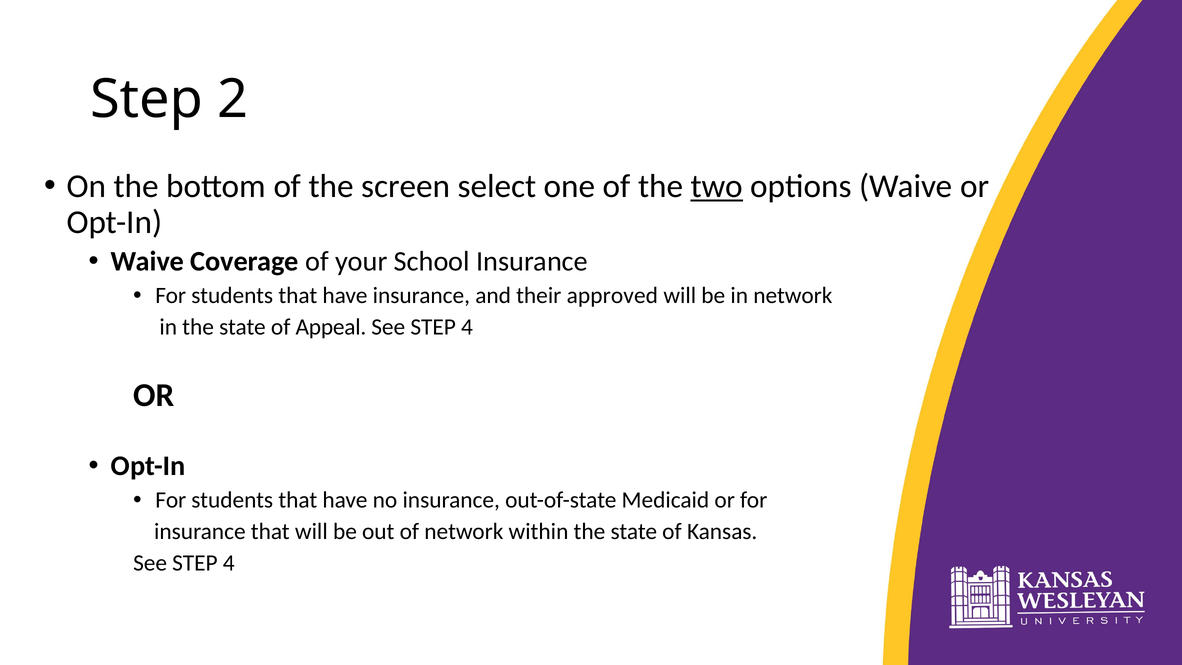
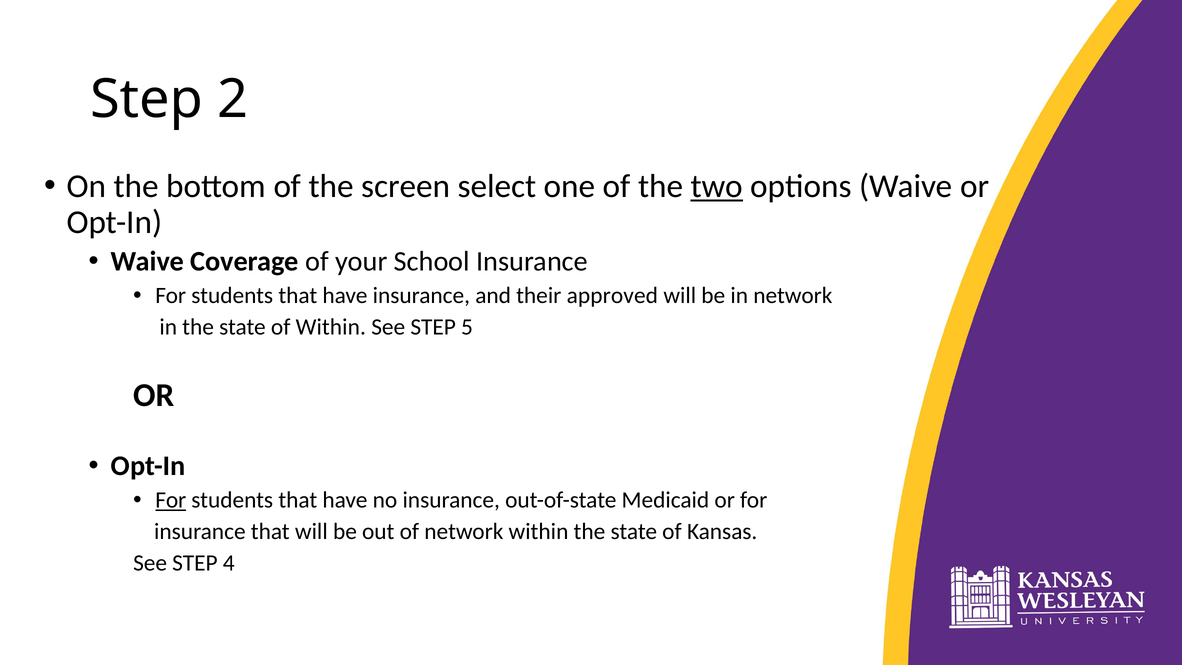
of Appeal: Appeal -> Within
4 at (467, 327): 4 -> 5
For at (171, 500) underline: none -> present
